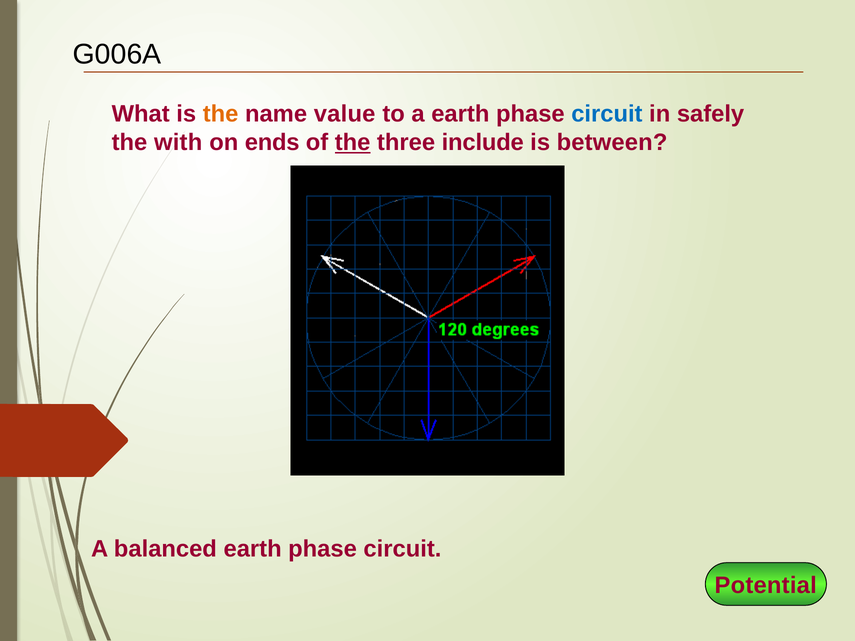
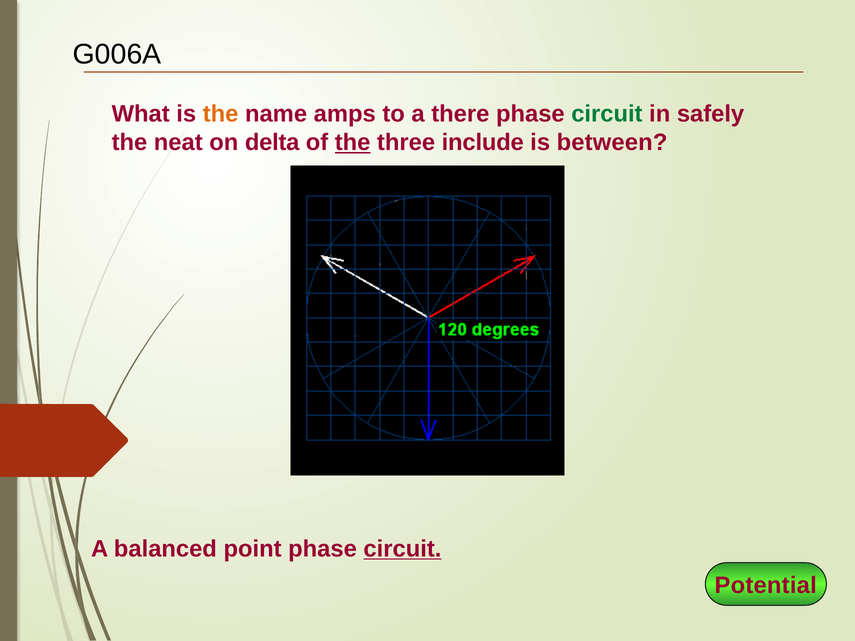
value: value -> amps
a earth: earth -> there
circuit at (607, 114) colour: blue -> green
with: with -> neat
ends: ends -> delta
balanced earth: earth -> point
circuit at (402, 549) underline: none -> present
